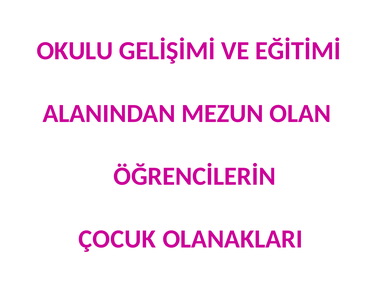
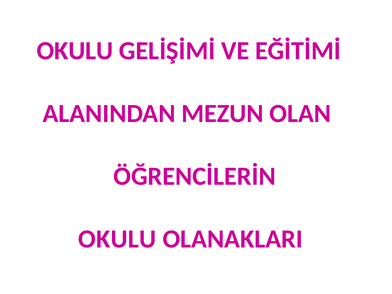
ÇOCUK at (117, 239): ÇOCUK -> OKULU
